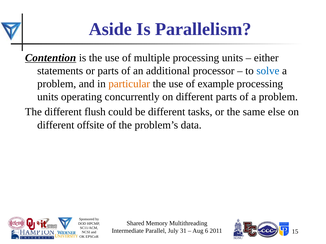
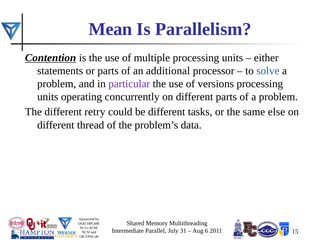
Aside: Aside -> Mean
particular colour: orange -> purple
example: example -> versions
flush: flush -> retry
offsite: offsite -> thread
